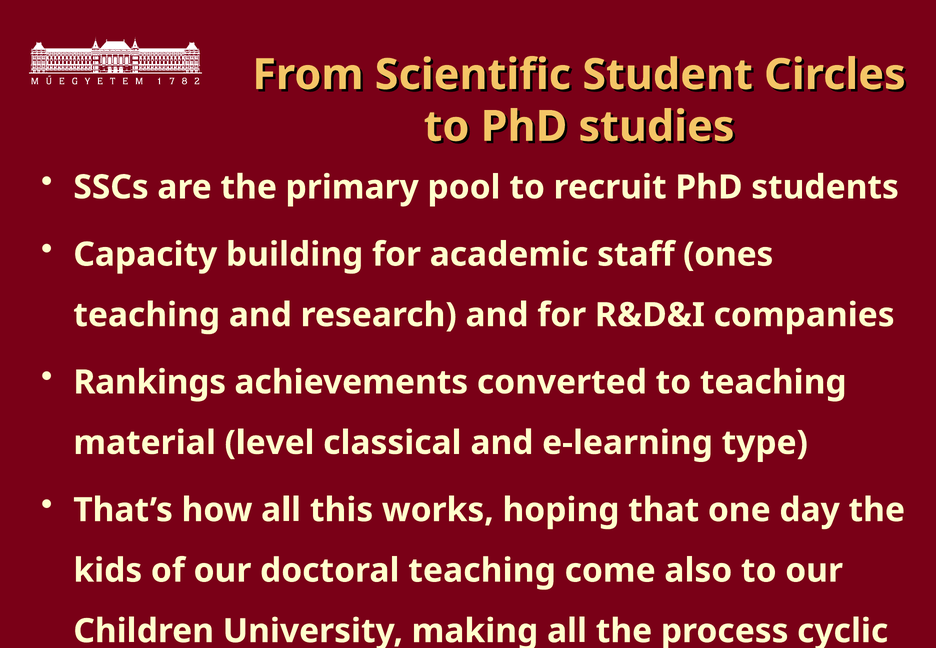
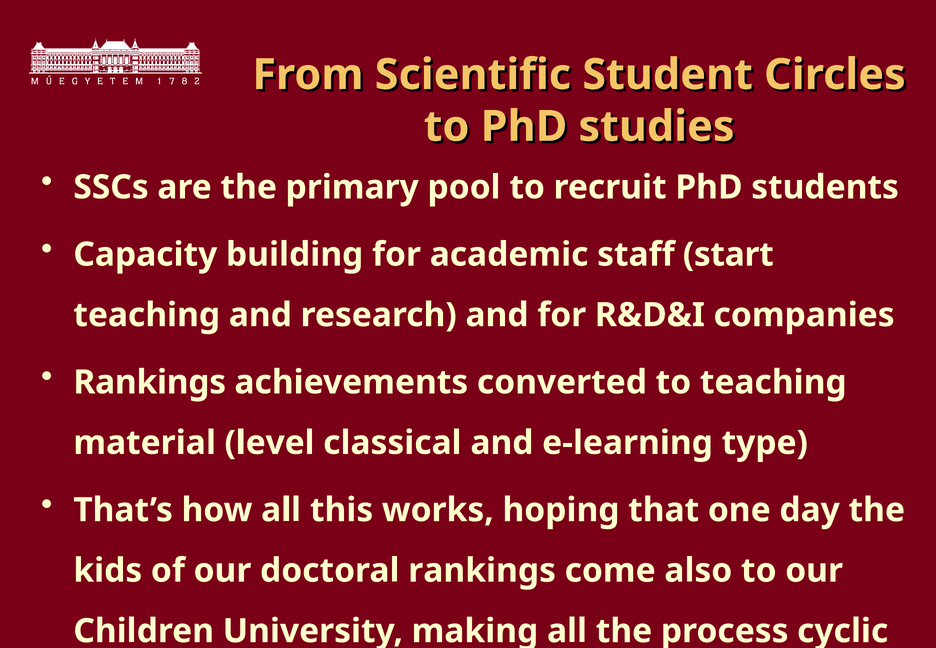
ones: ones -> start
doctoral teaching: teaching -> rankings
